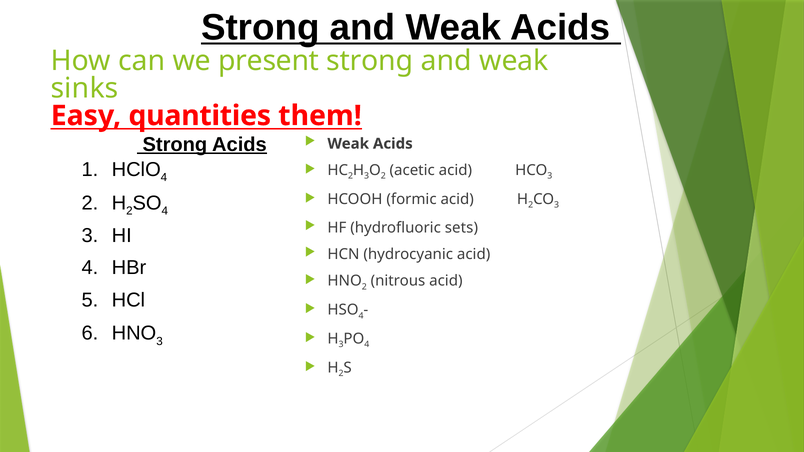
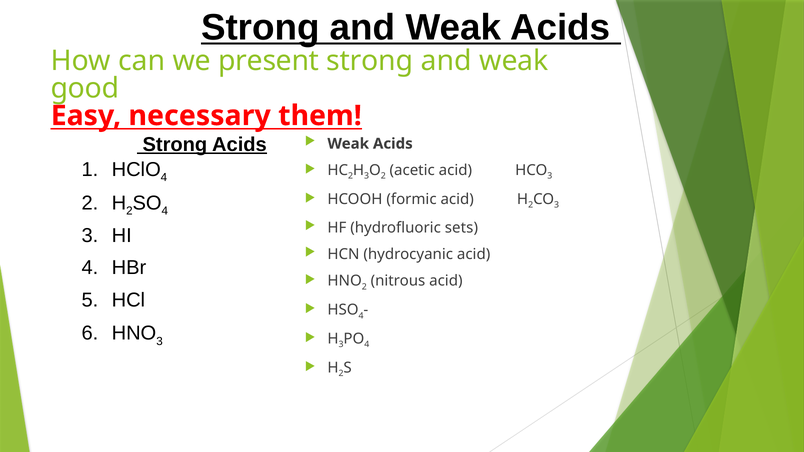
sinks: sinks -> good
quantities: quantities -> necessary
